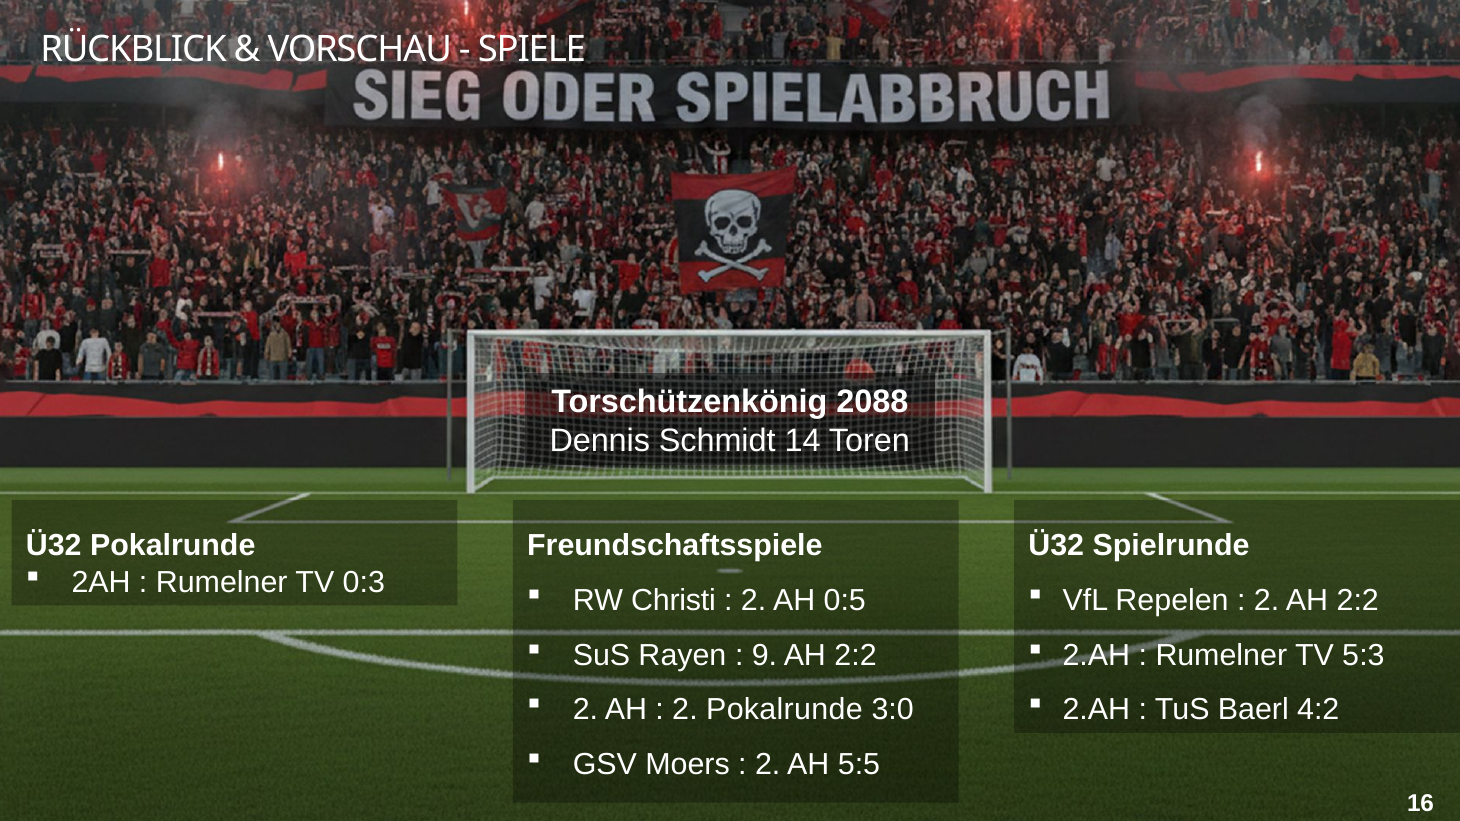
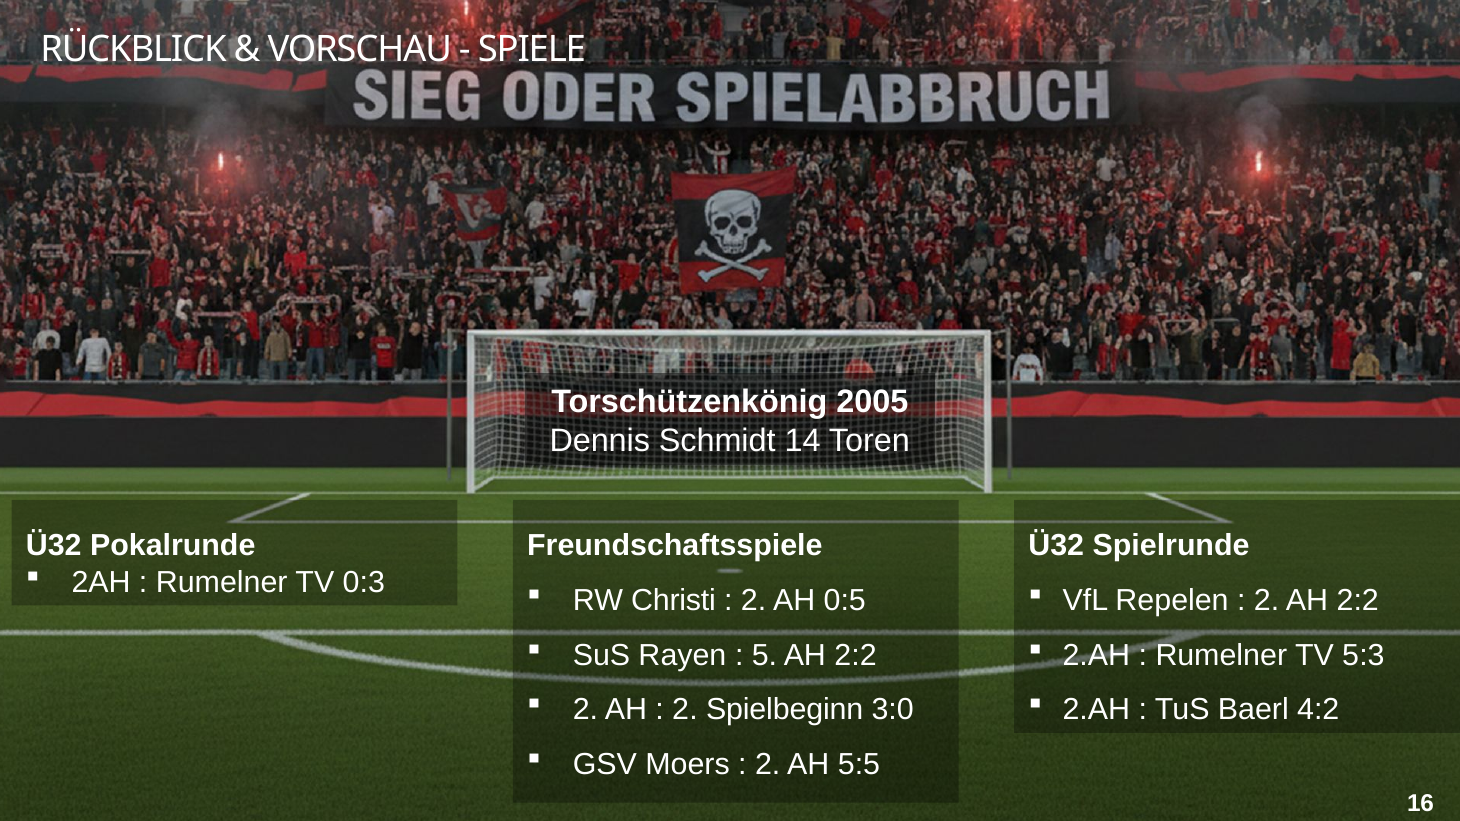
2088: 2088 -> 2005
9: 9 -> 5
2 Pokalrunde: Pokalrunde -> Spielbeginn
